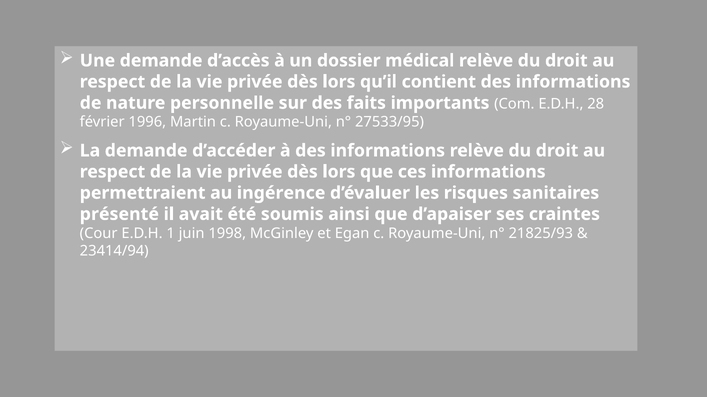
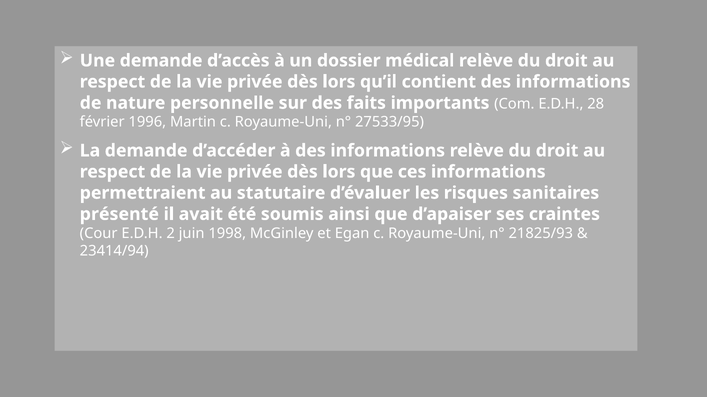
ingérence: ingérence -> statutaire
1: 1 -> 2
